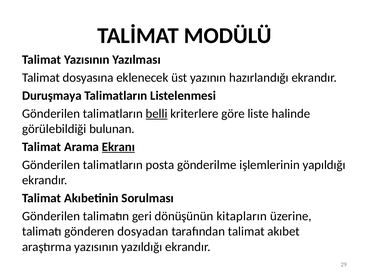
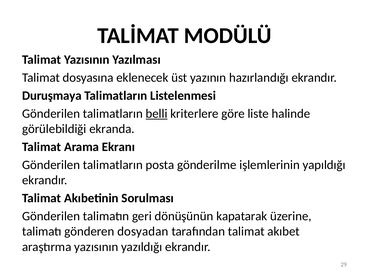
bulunan: bulunan -> ekranda
Ekranı underline: present -> none
kitapların: kitapların -> kapatarak
